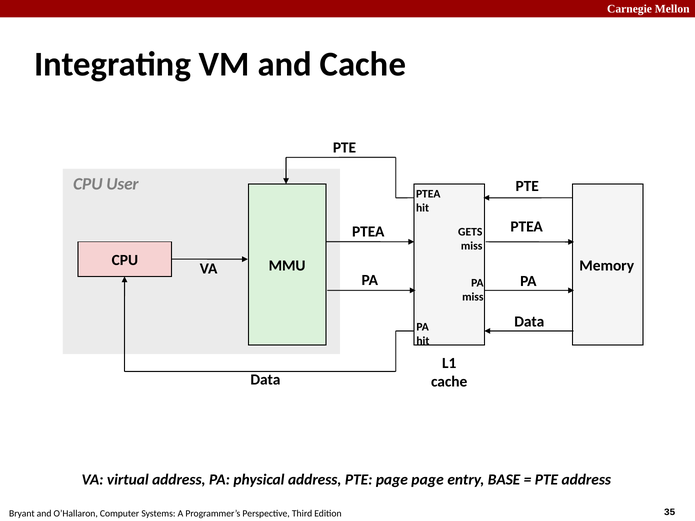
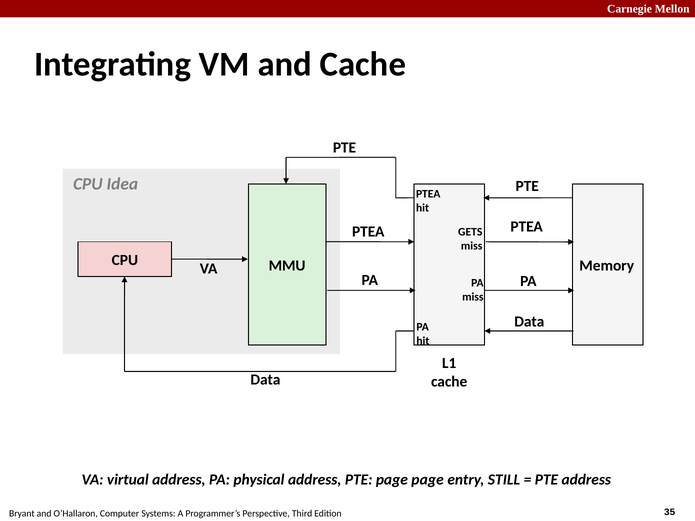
User: User -> Idea
BASE: BASE -> STILL
